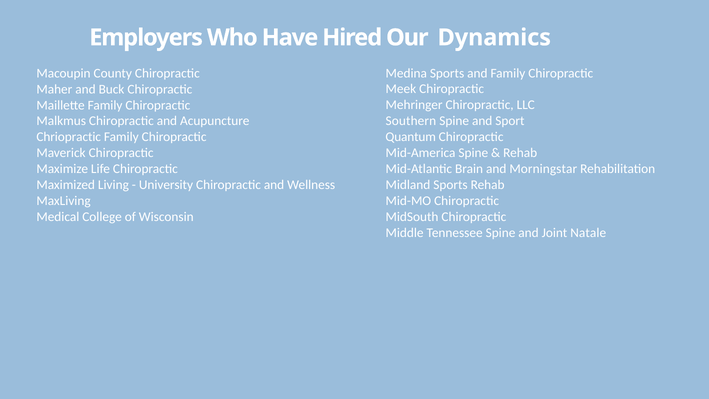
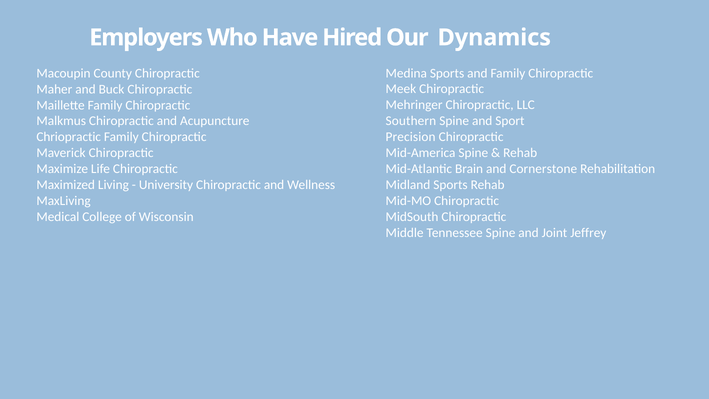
Quantum: Quantum -> Precision
Morningstar: Morningstar -> Cornerstone
Natale: Natale -> Jeffrey
